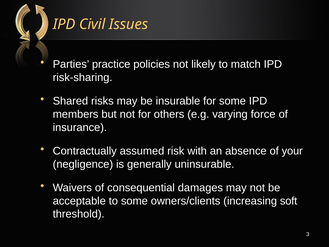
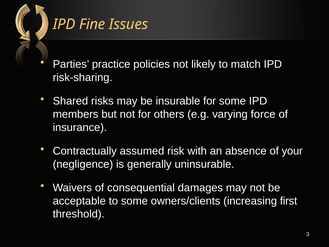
Civil: Civil -> Fine
soft: soft -> first
